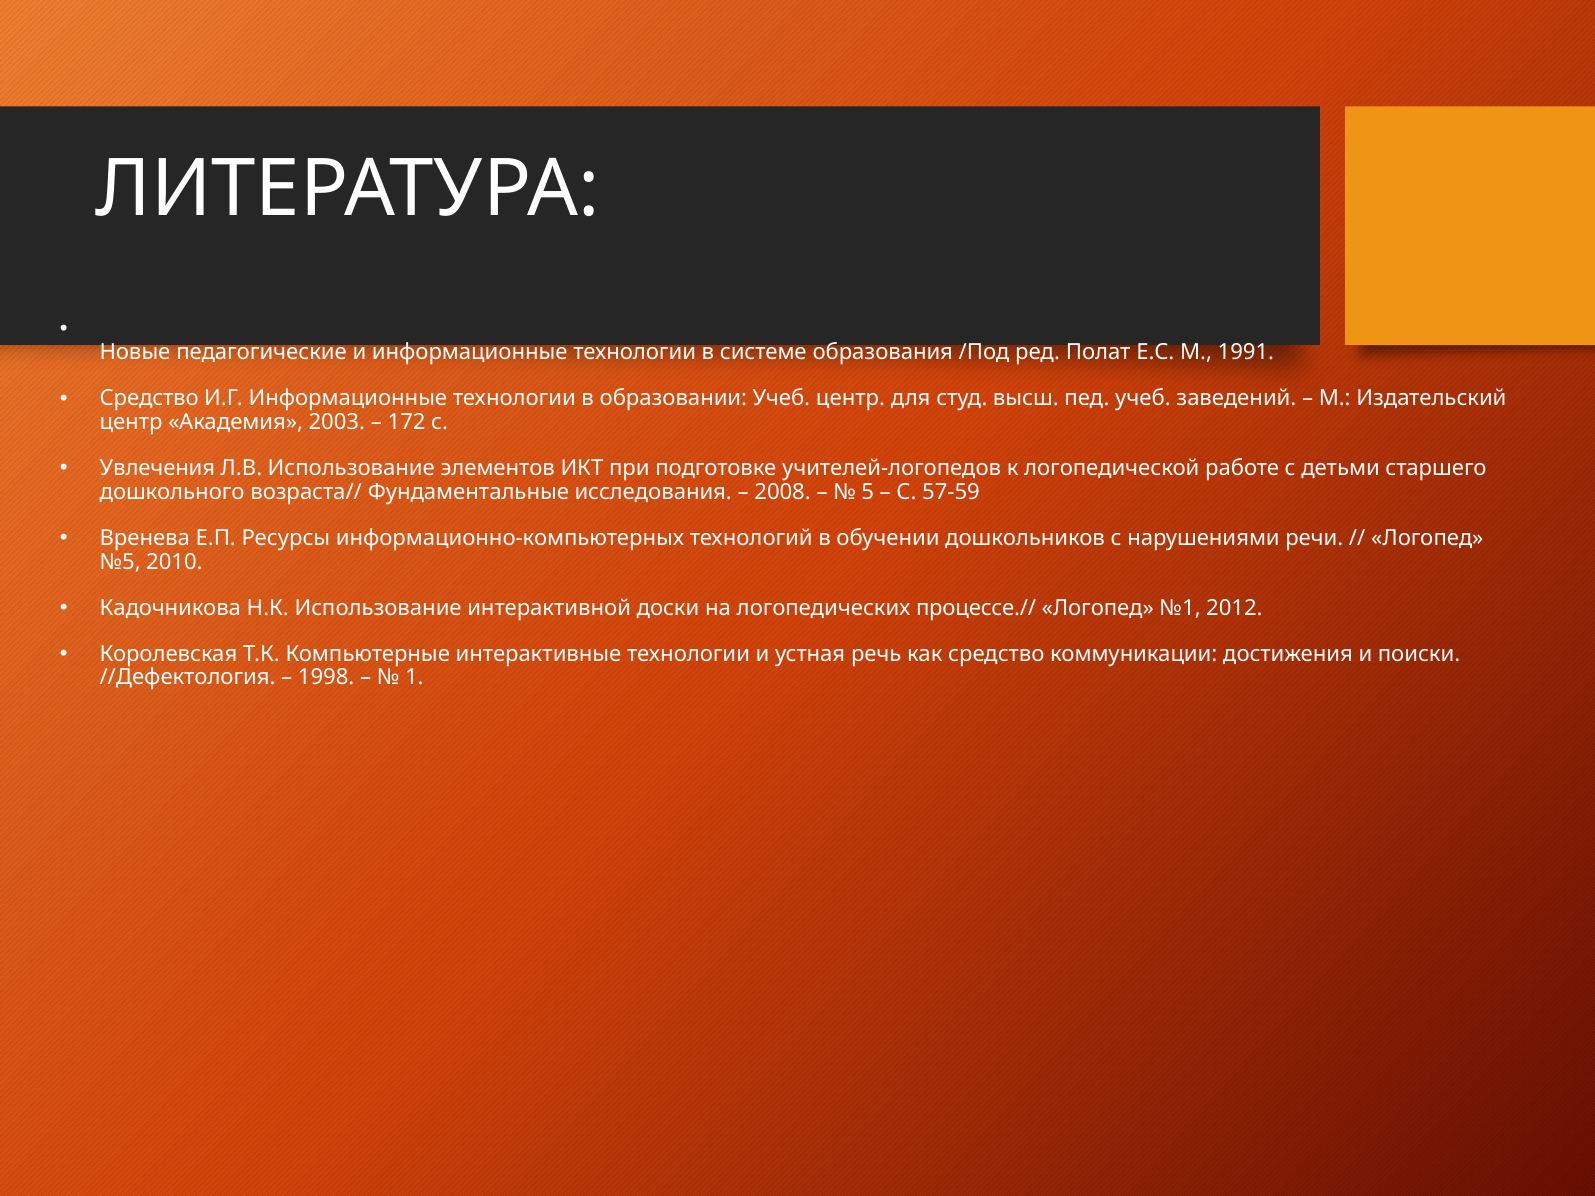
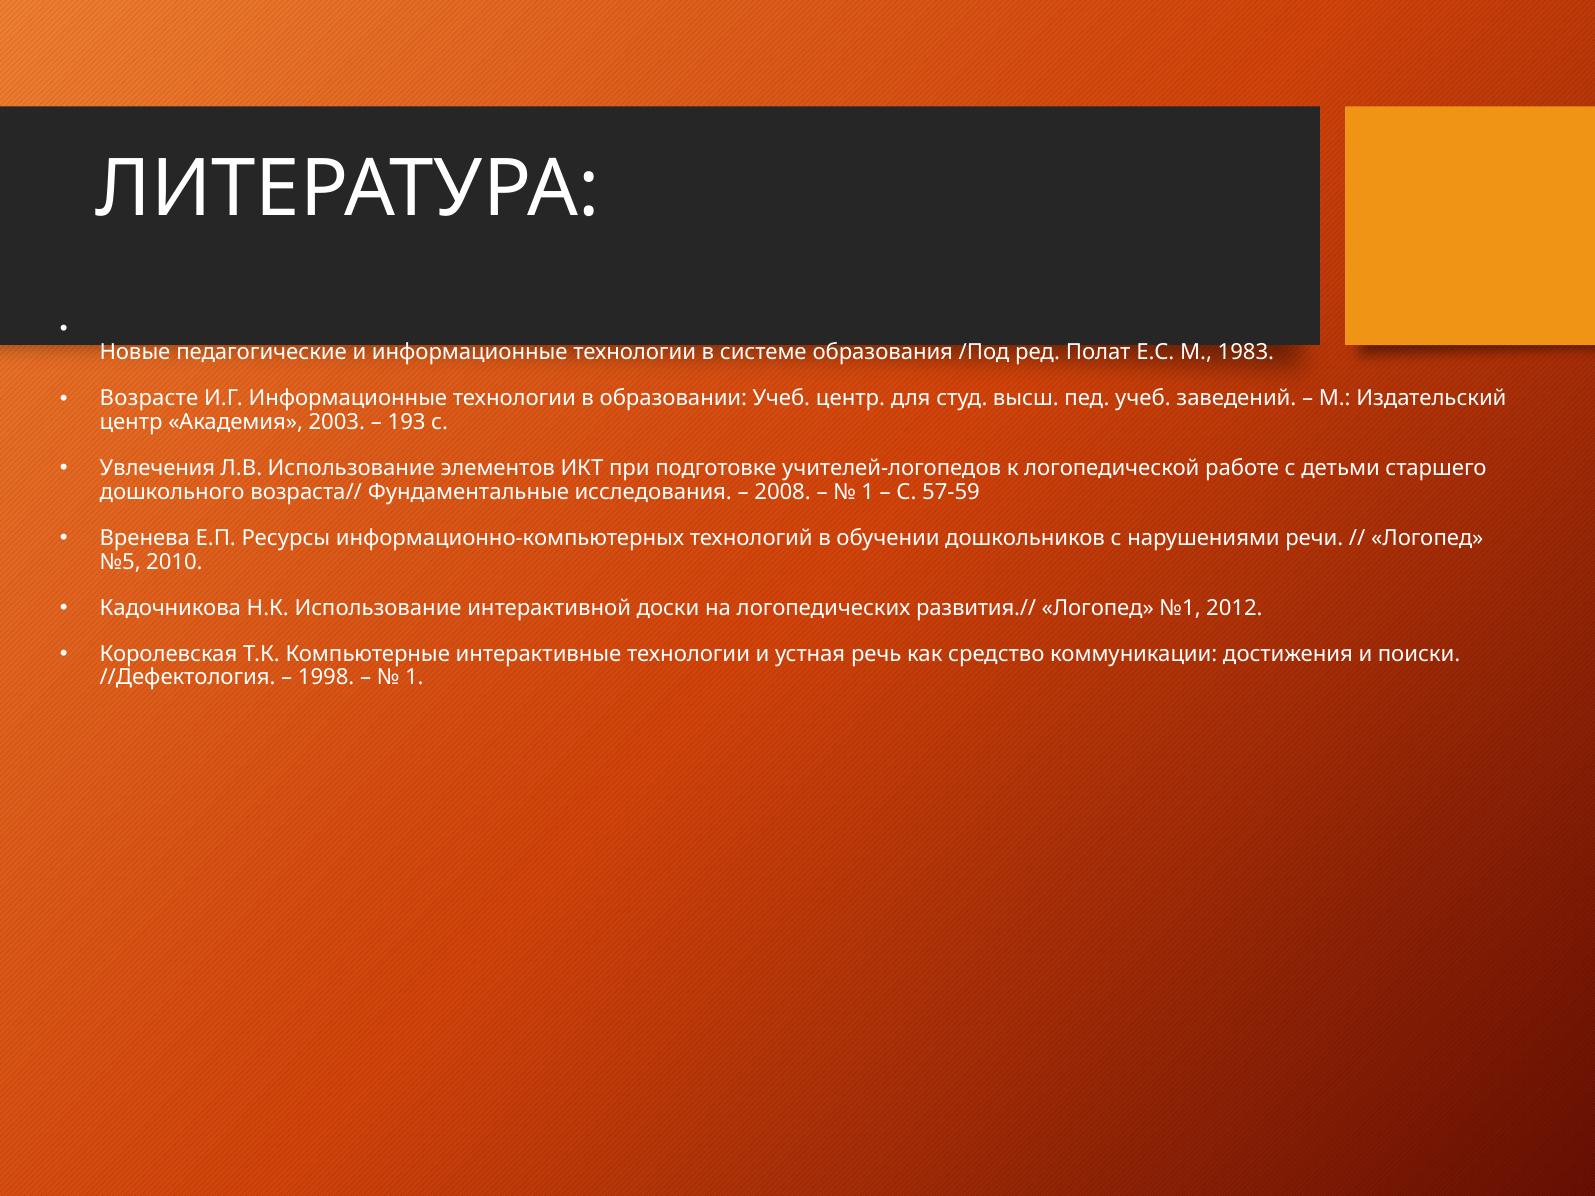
1991: 1991 -> 1983
Средство at (149, 399): Средство -> Возрасте
172: 172 -> 193
5 at (868, 492): 5 -> 1
процессе.//: процессе.// -> развития.//
